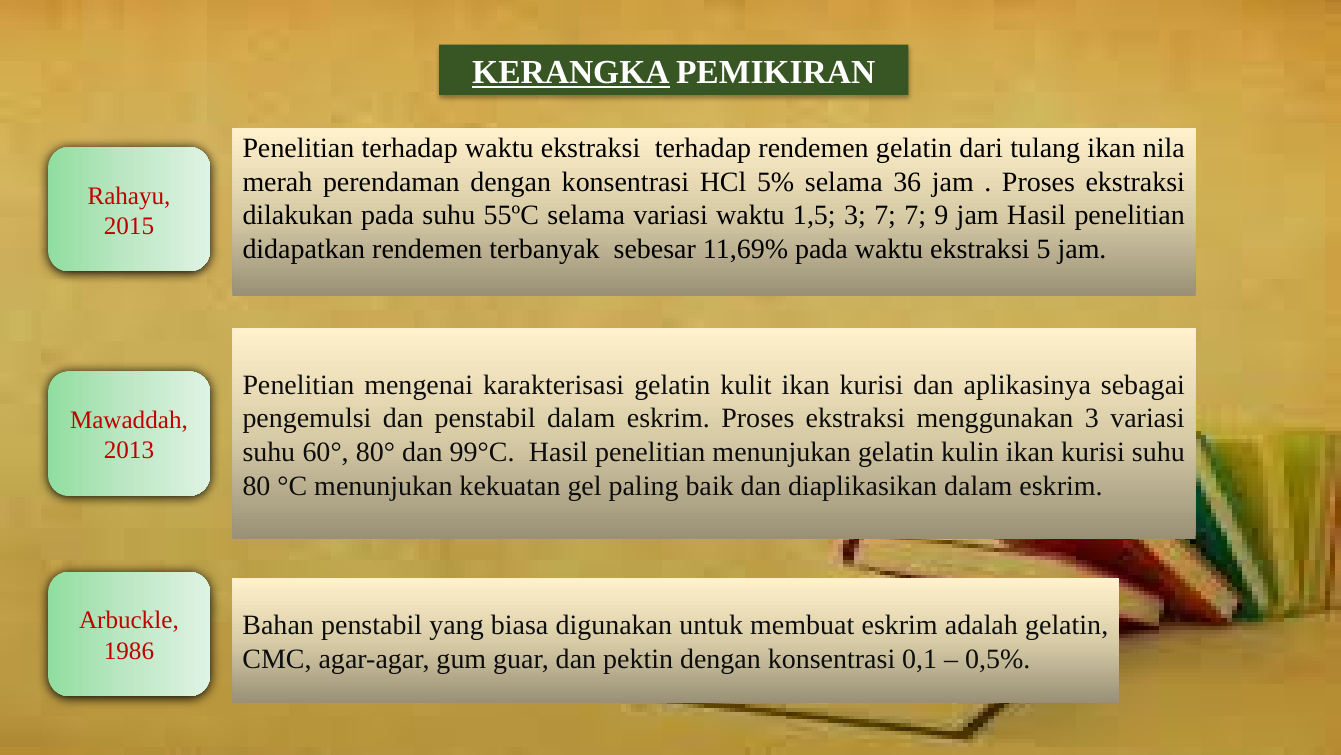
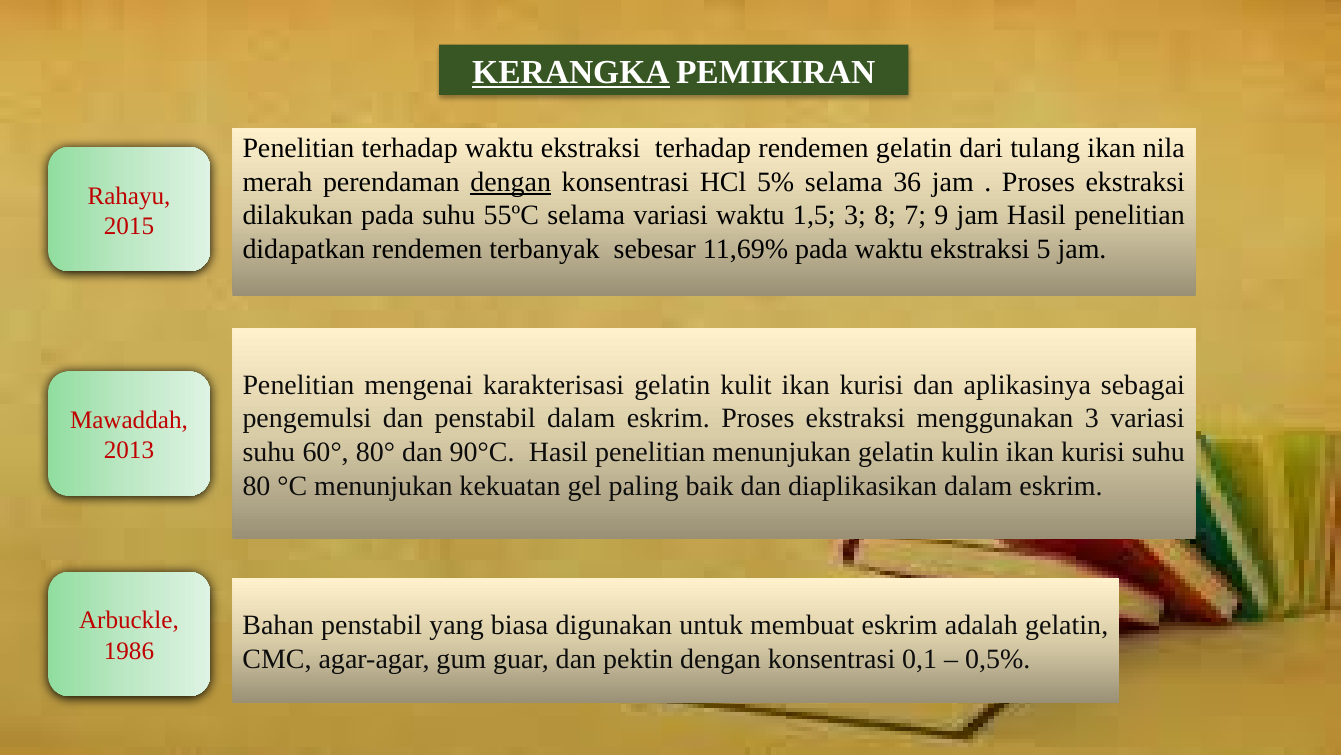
dengan at (511, 182) underline: none -> present
3 7: 7 -> 8
99°C: 99°C -> 90°C
